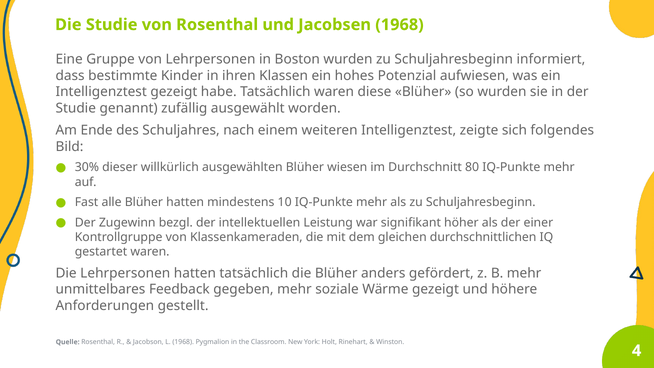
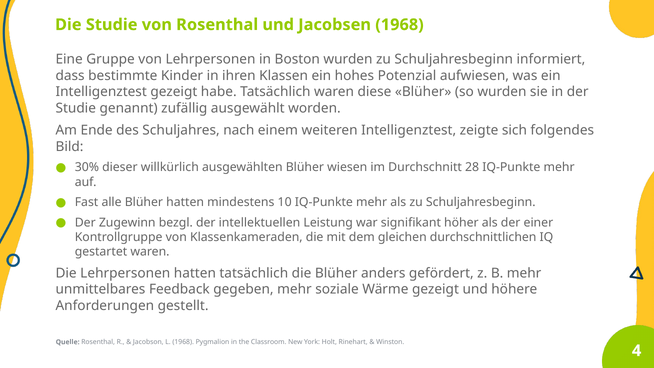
80: 80 -> 28
